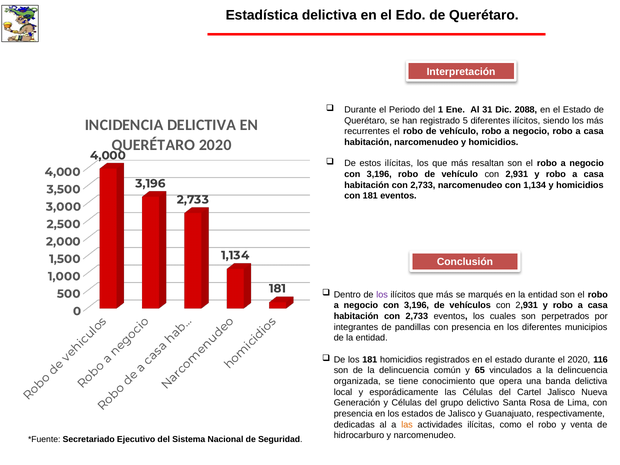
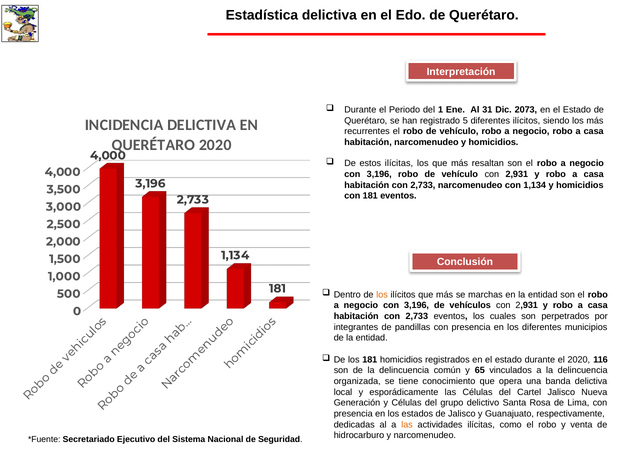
2088: 2088 -> 2073
los at (382, 295) colour: purple -> orange
marqués: marqués -> marchas
